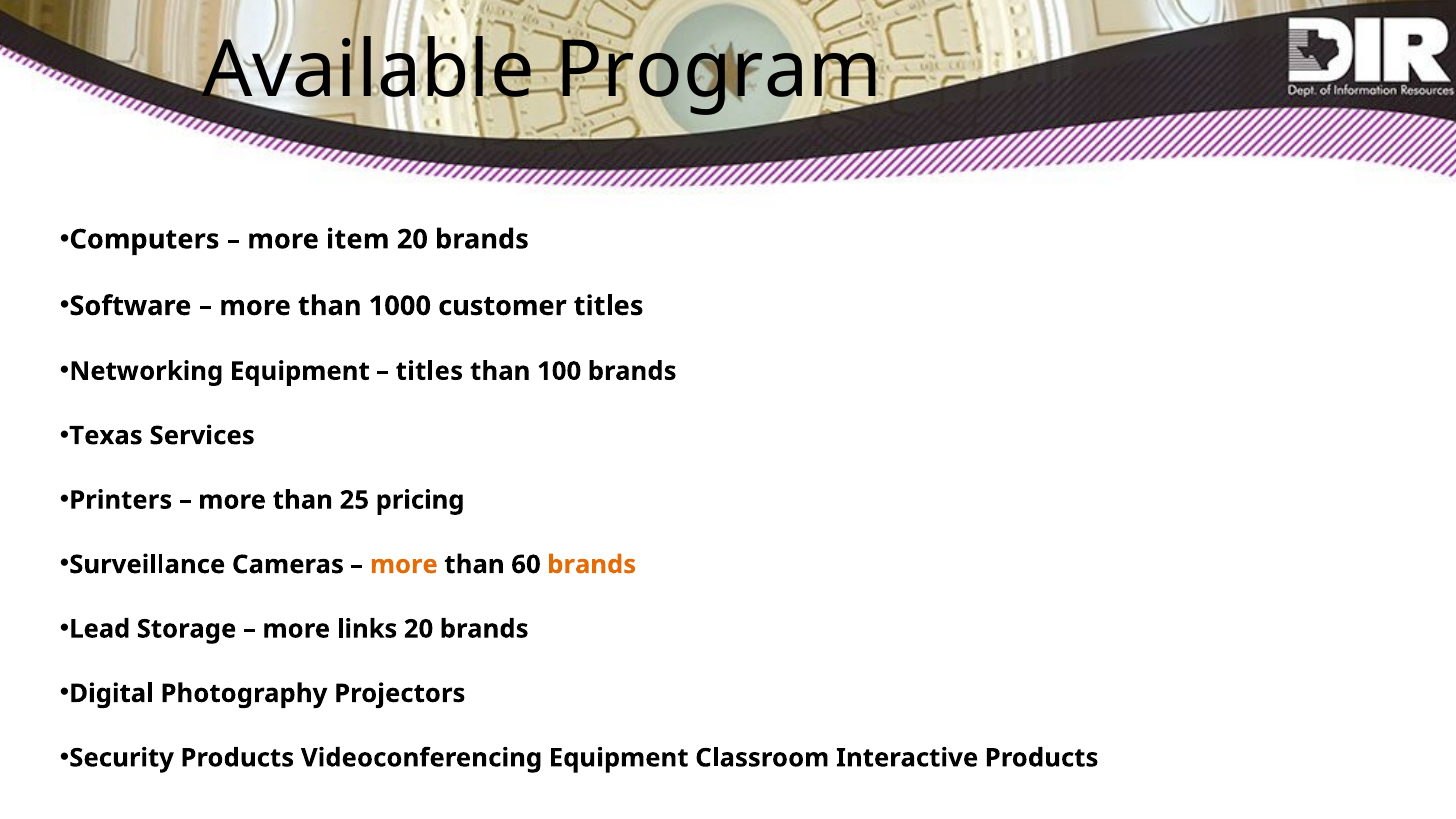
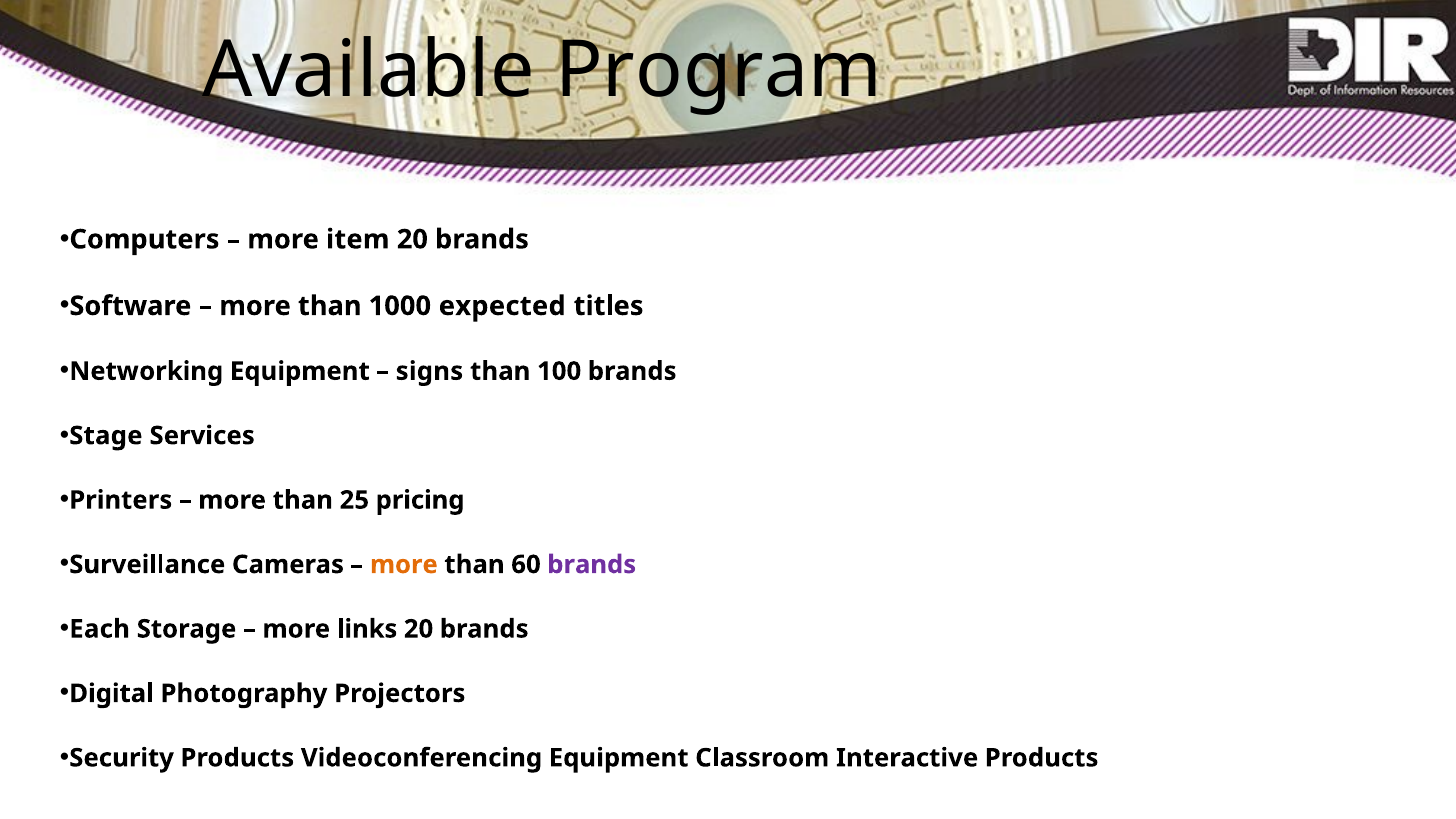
customer: customer -> expected
titles at (429, 371): titles -> signs
Texas: Texas -> Stage
brands at (592, 565) colour: orange -> purple
Lead: Lead -> Each
